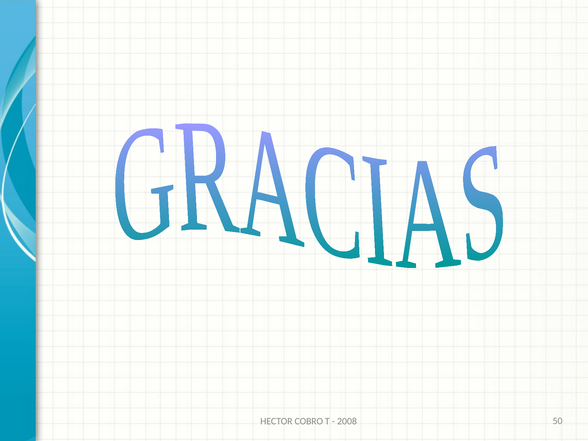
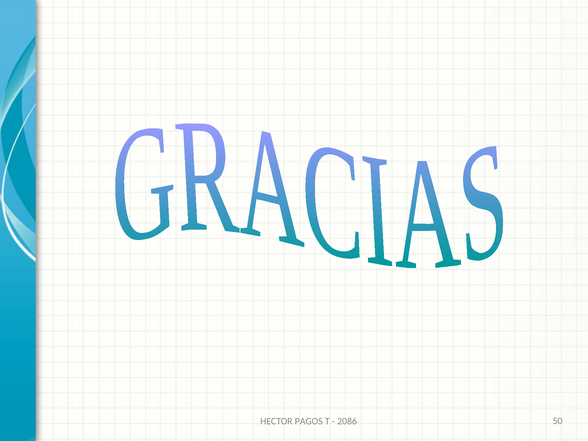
COBRO: COBRO -> PAGOS
2008: 2008 -> 2086
